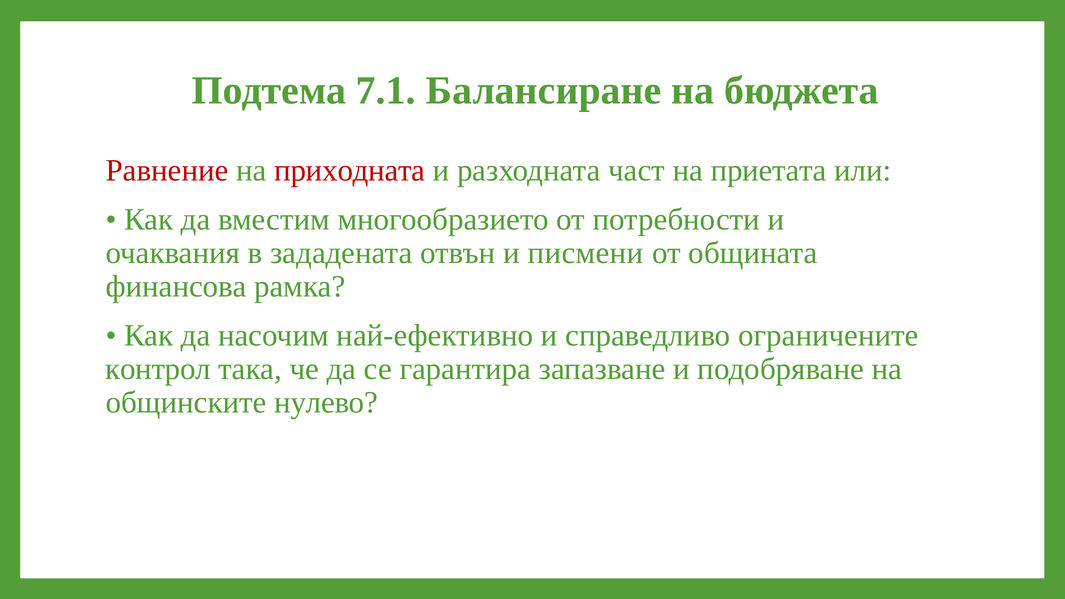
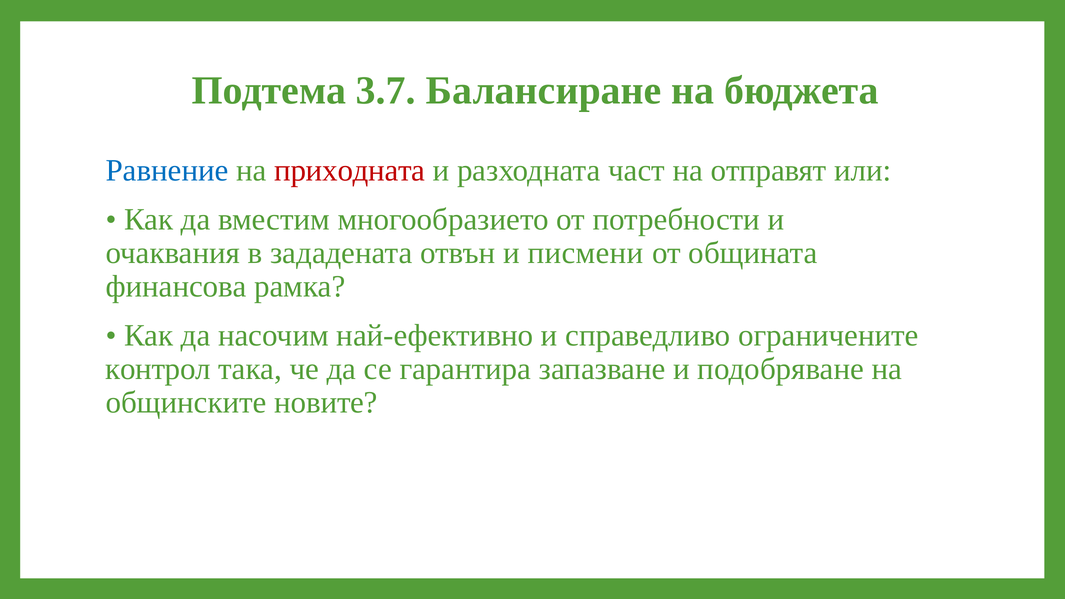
7.1: 7.1 -> 3.7
Равнение colour: red -> blue
приетата: приетата -> отправят
нулево: нулево -> новите
